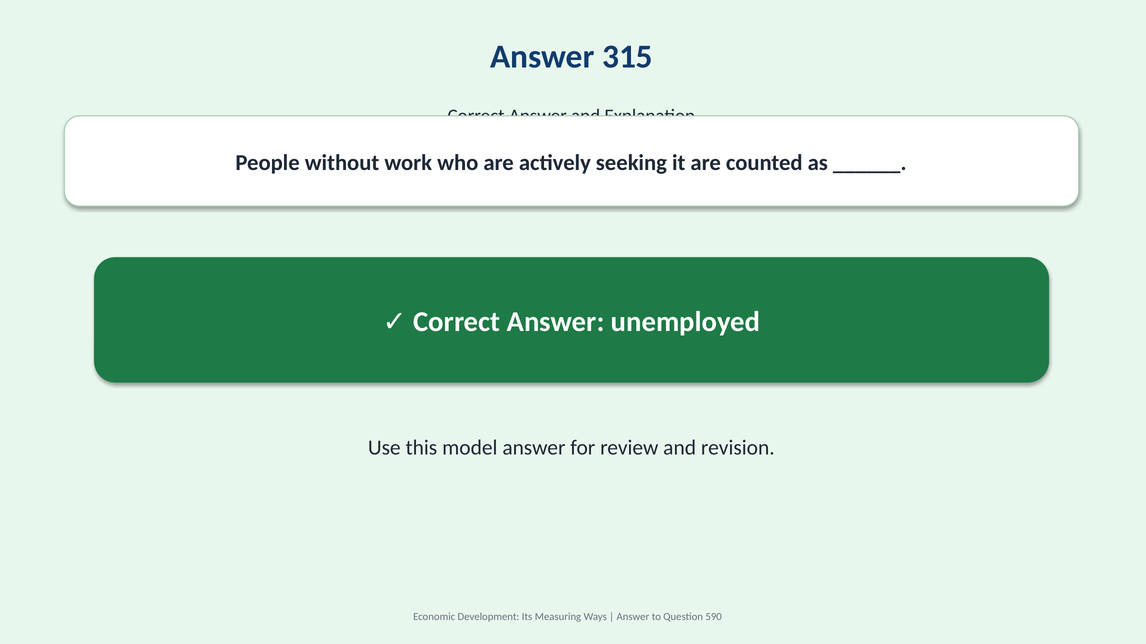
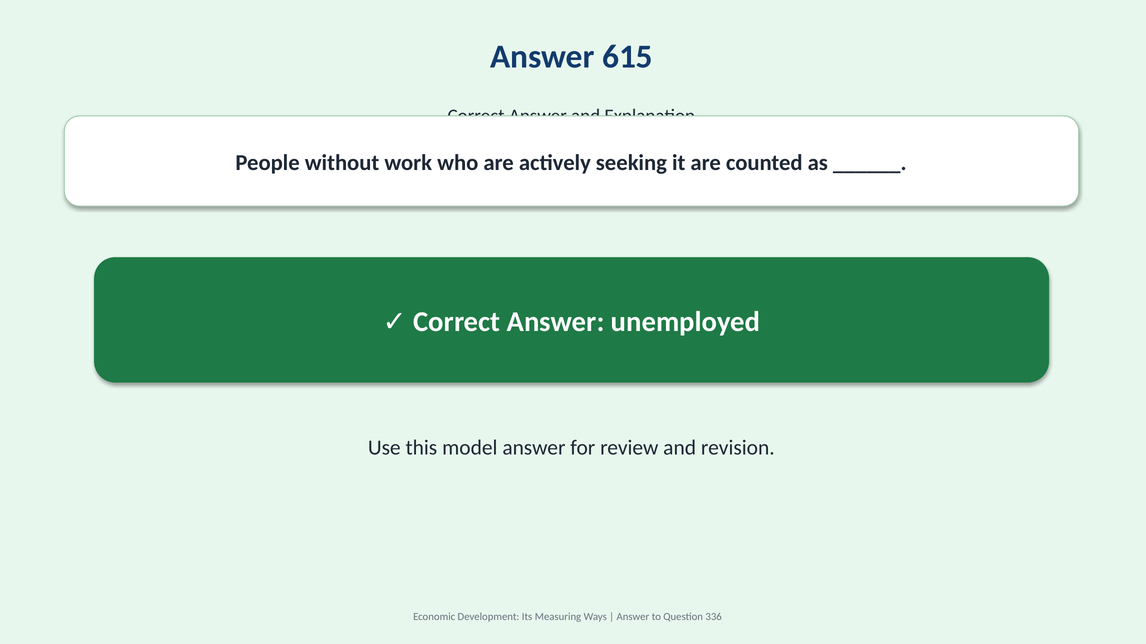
315: 315 -> 615
590: 590 -> 336
